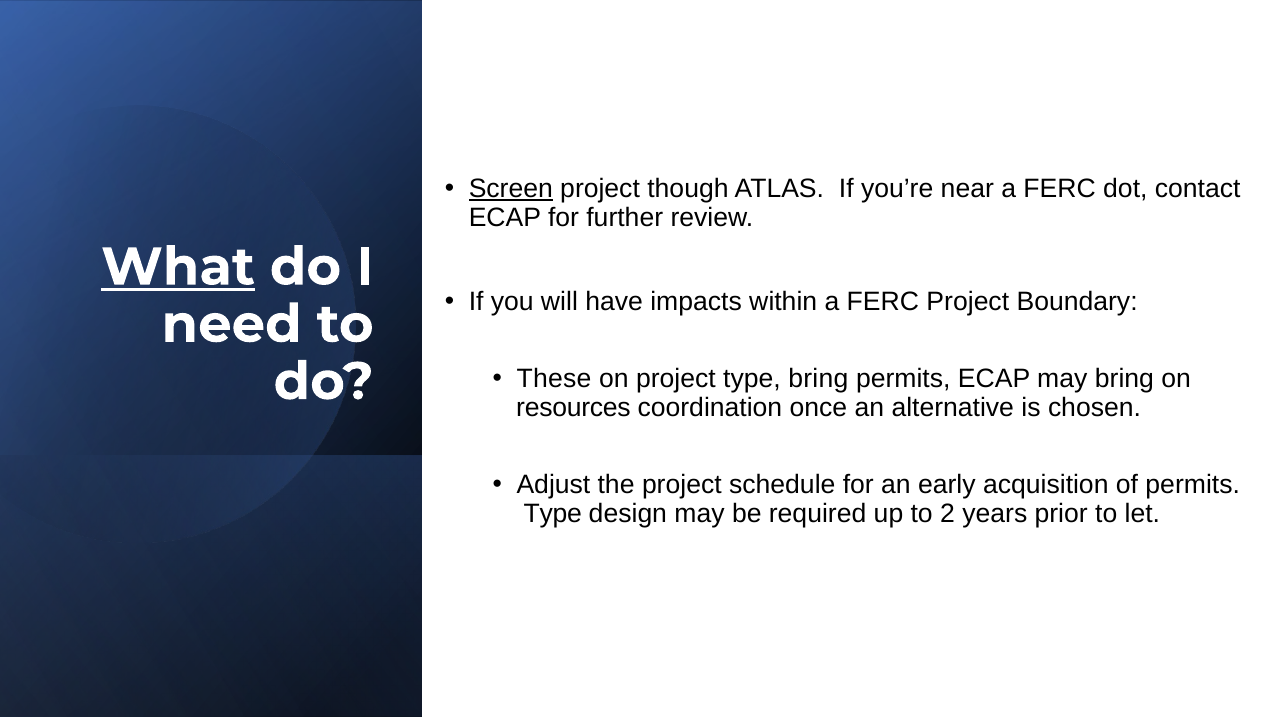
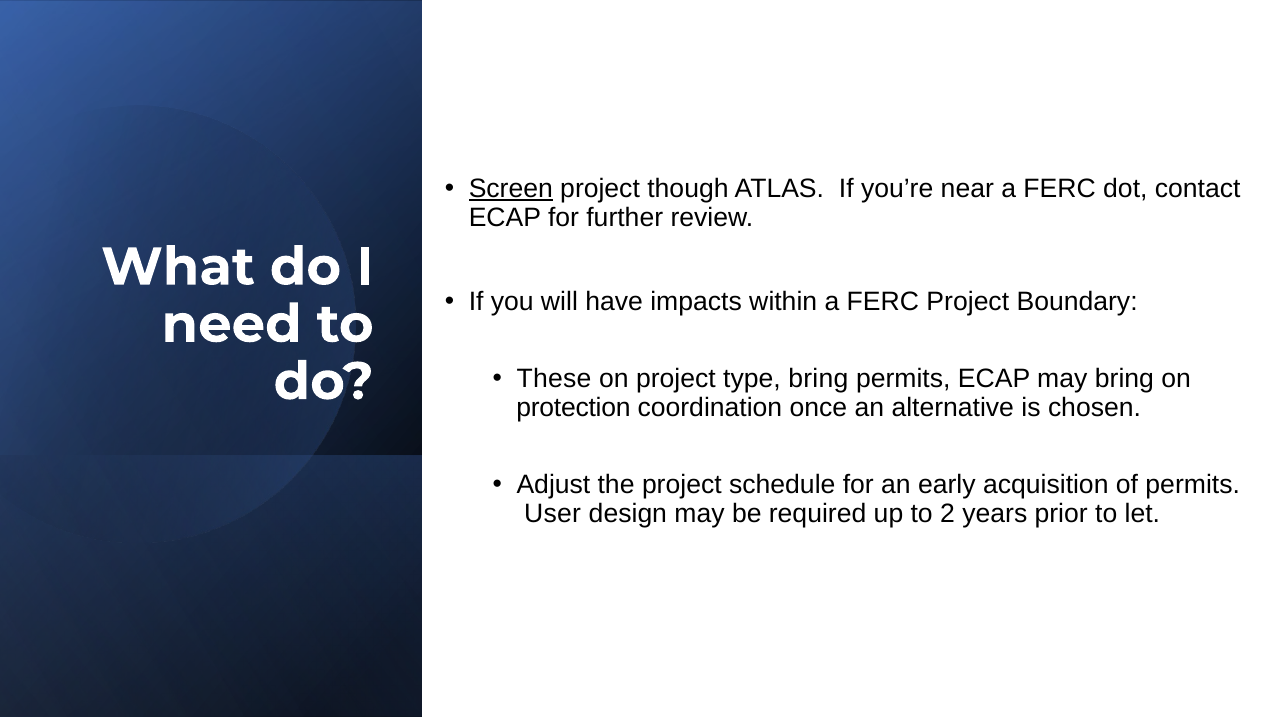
What underline: present -> none
resources: resources -> protection
Type at (553, 513): Type -> User
